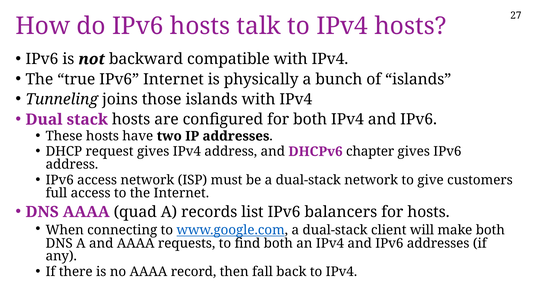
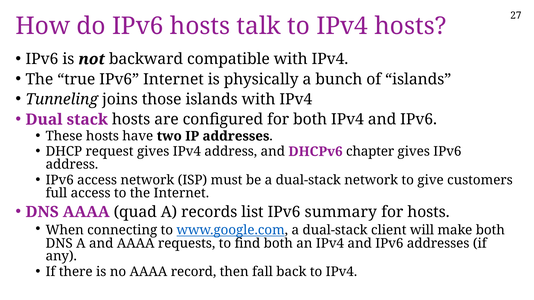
balancers: balancers -> summary
